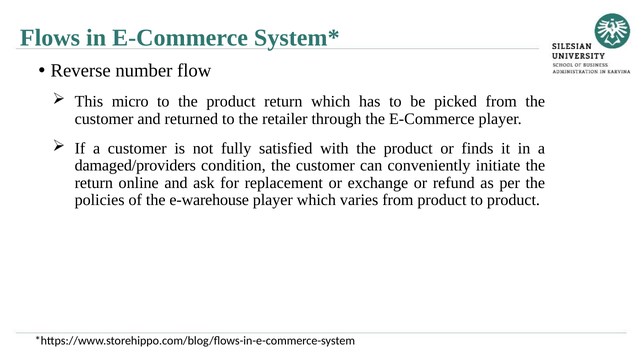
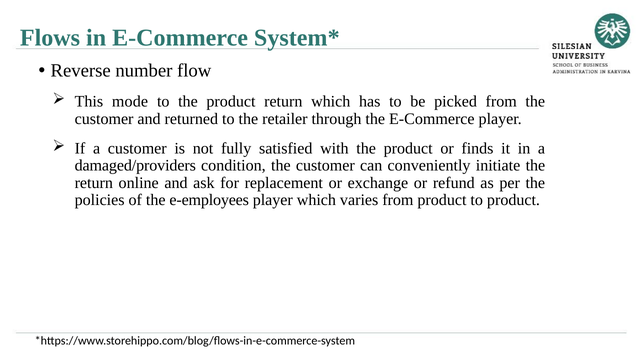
micro: micro -> mode
e-warehouse: e-warehouse -> e-employees
